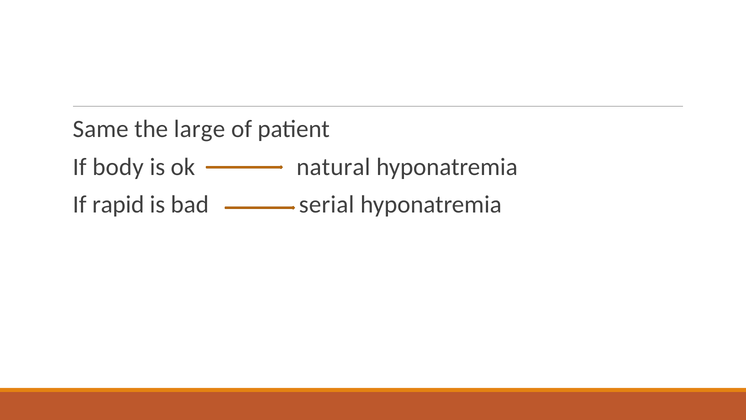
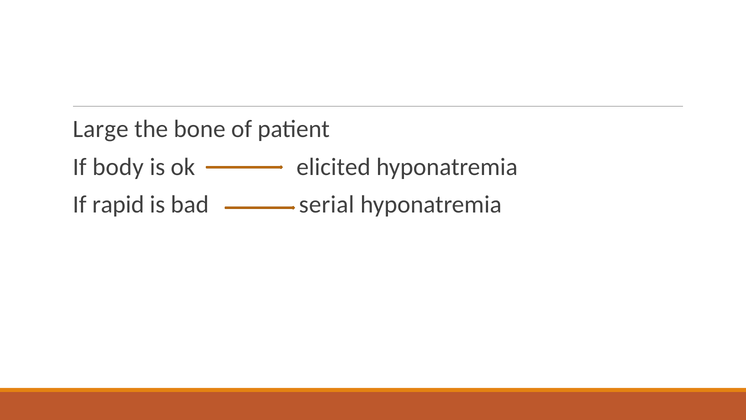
Same: Same -> Large
large: large -> bone
natural: natural -> elicited
